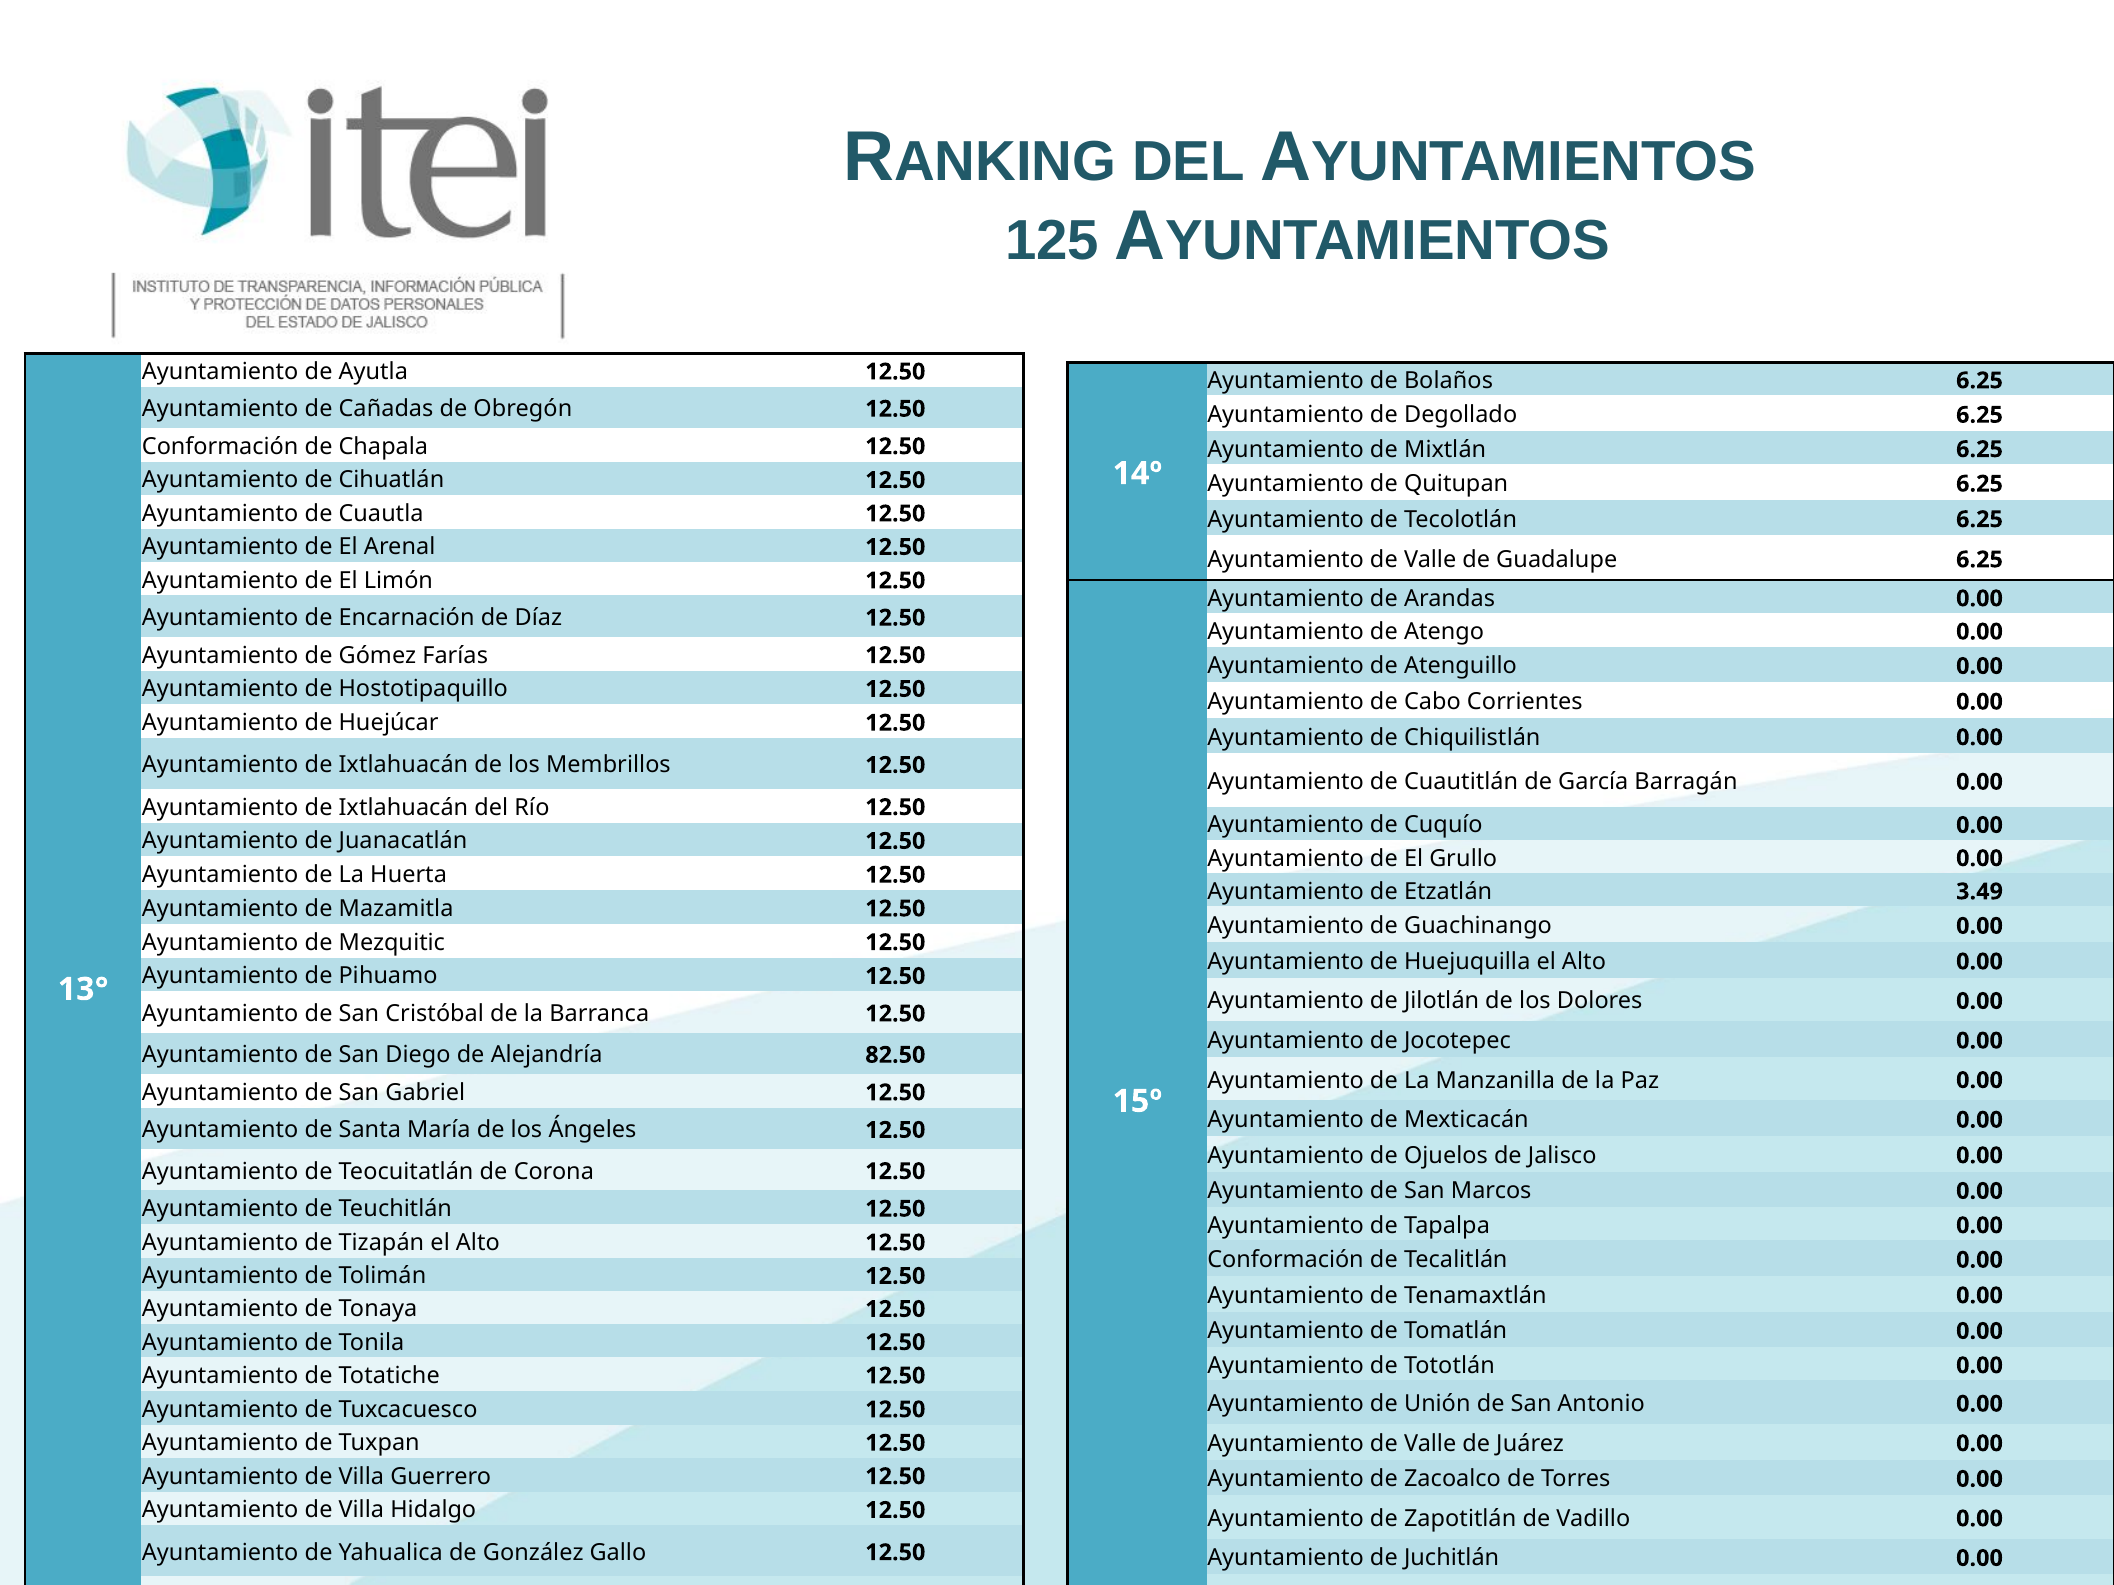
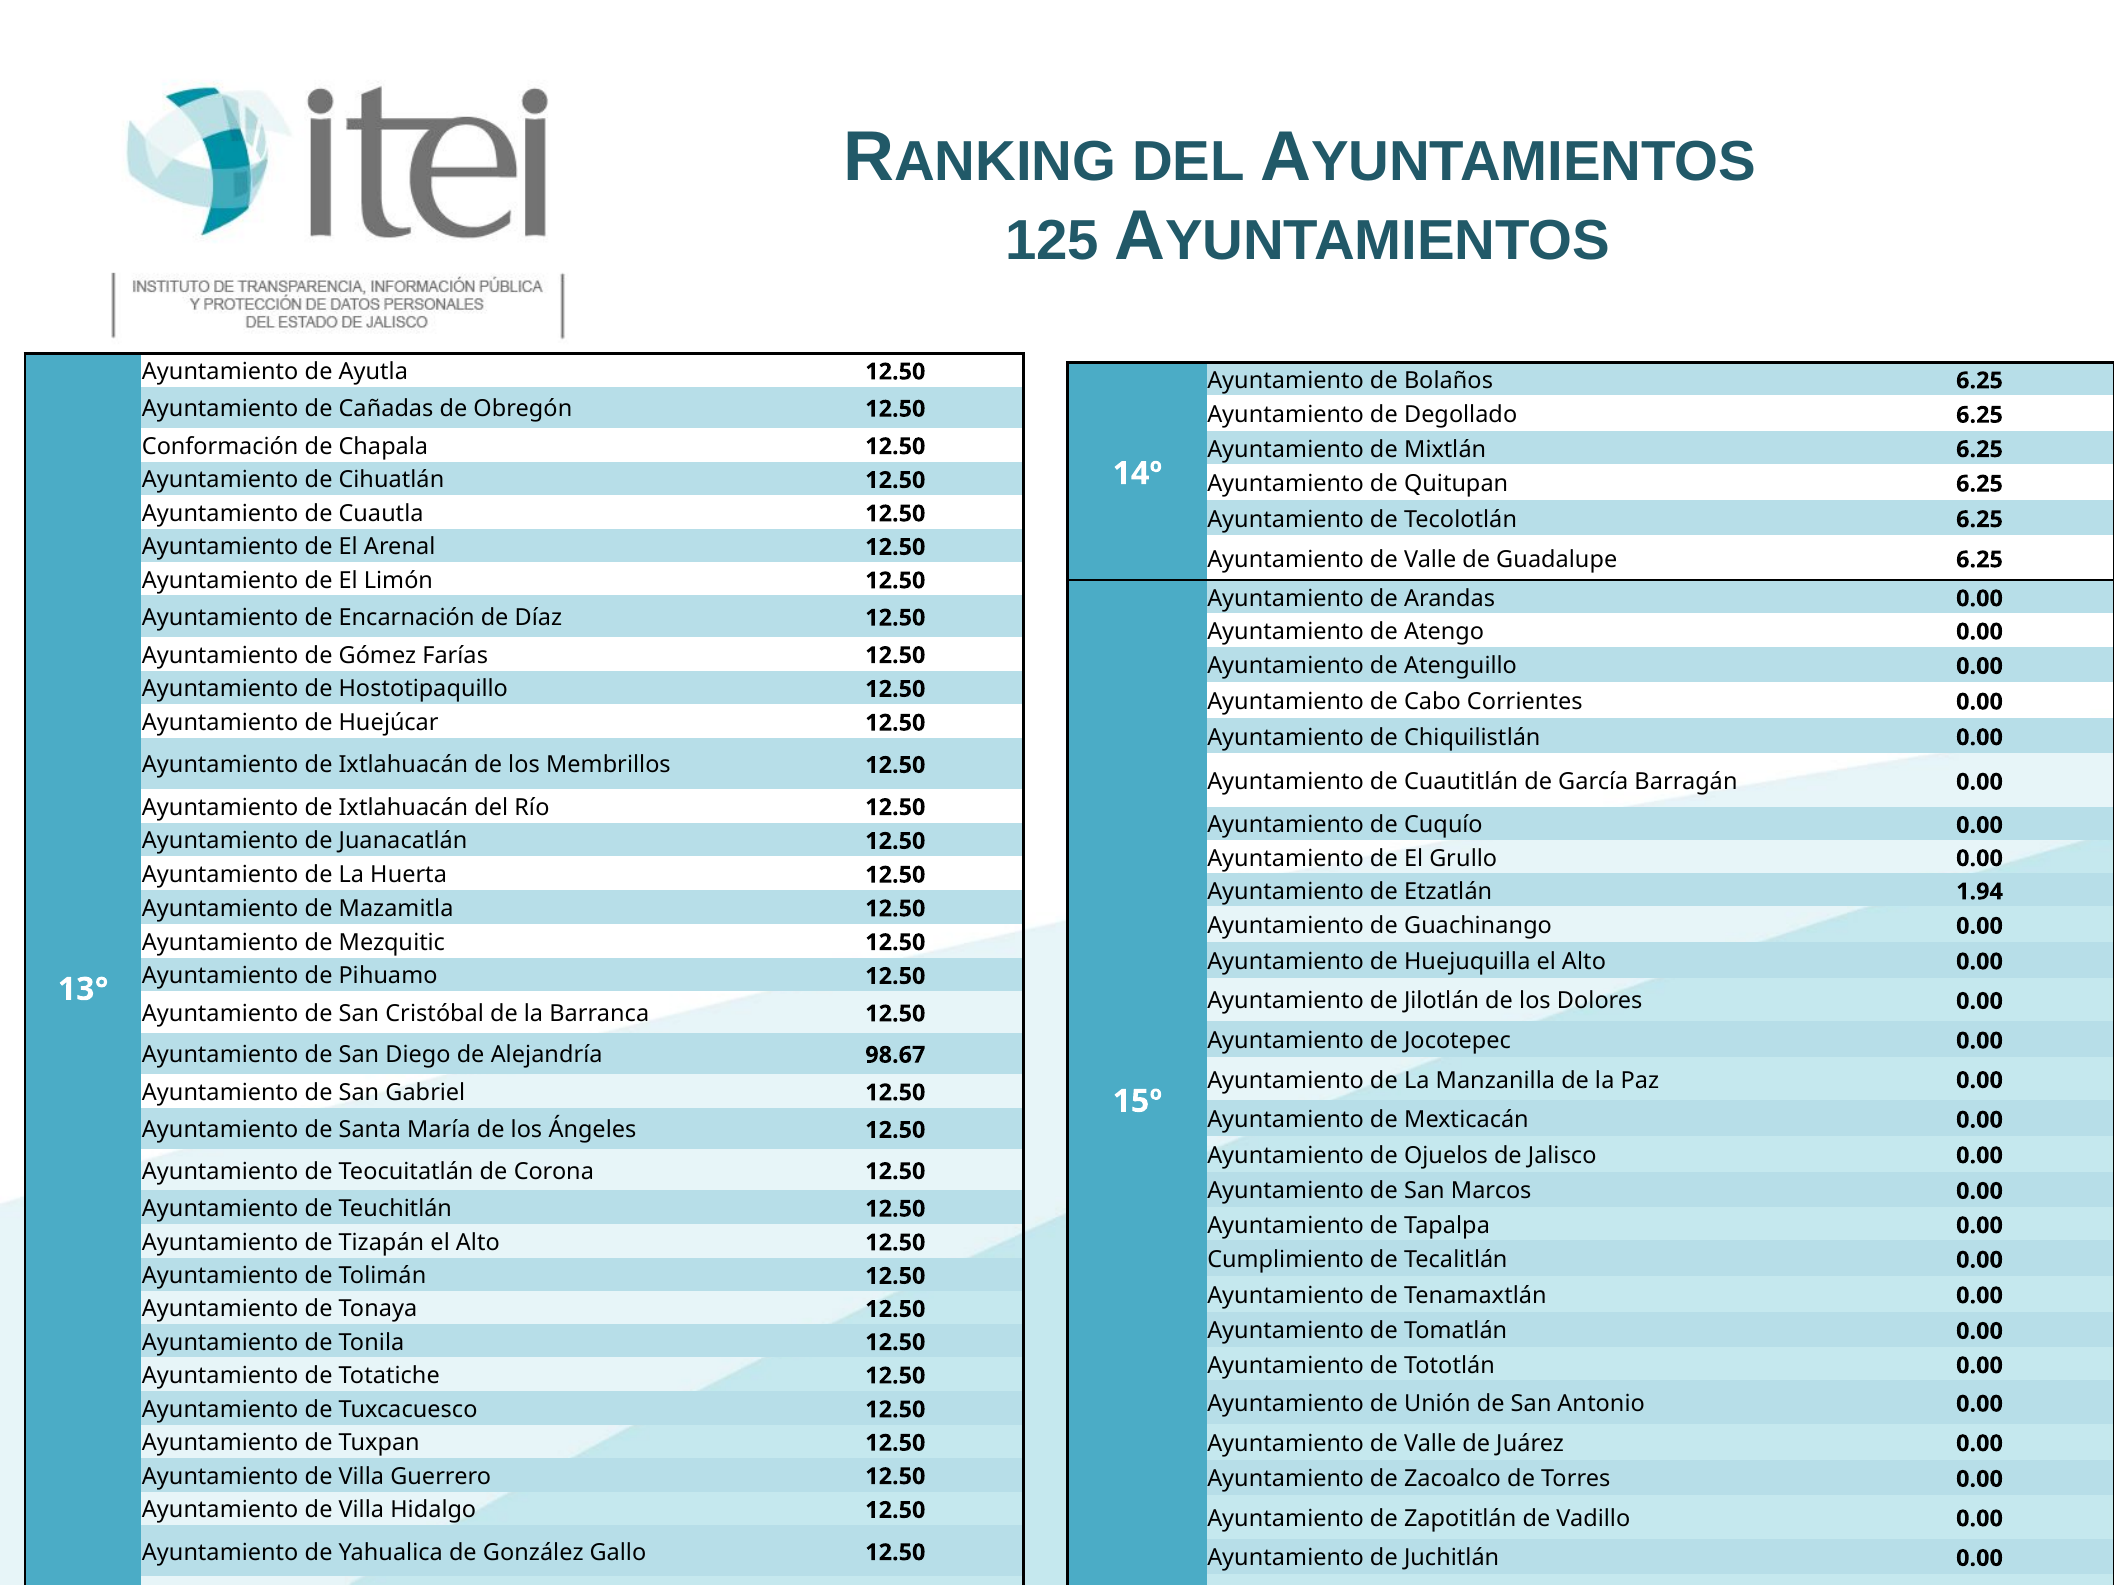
3.49: 3.49 -> 1.94
82.50: 82.50 -> 98.67
Conformación at (1286, 1260): Conformación -> Cumplimiento
